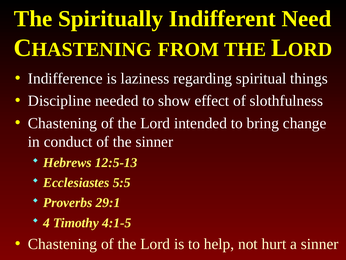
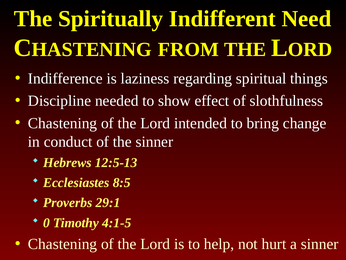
5:5: 5:5 -> 8:5
4: 4 -> 0
